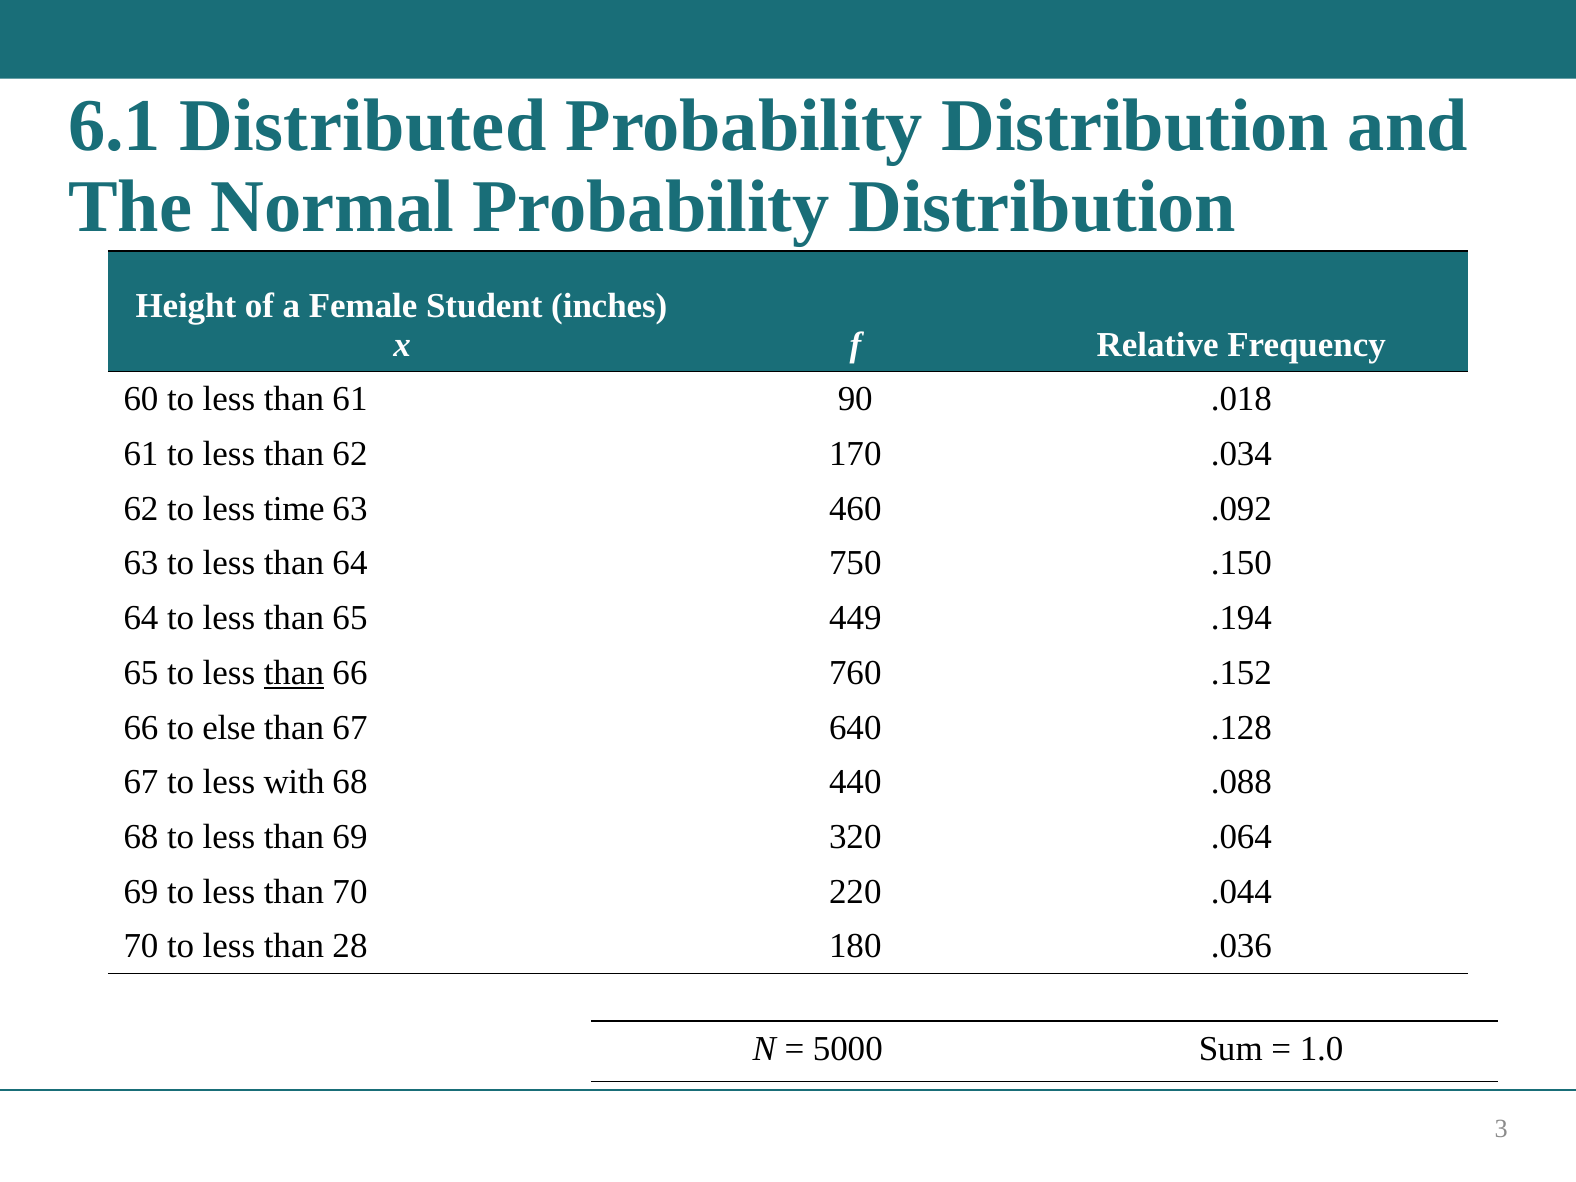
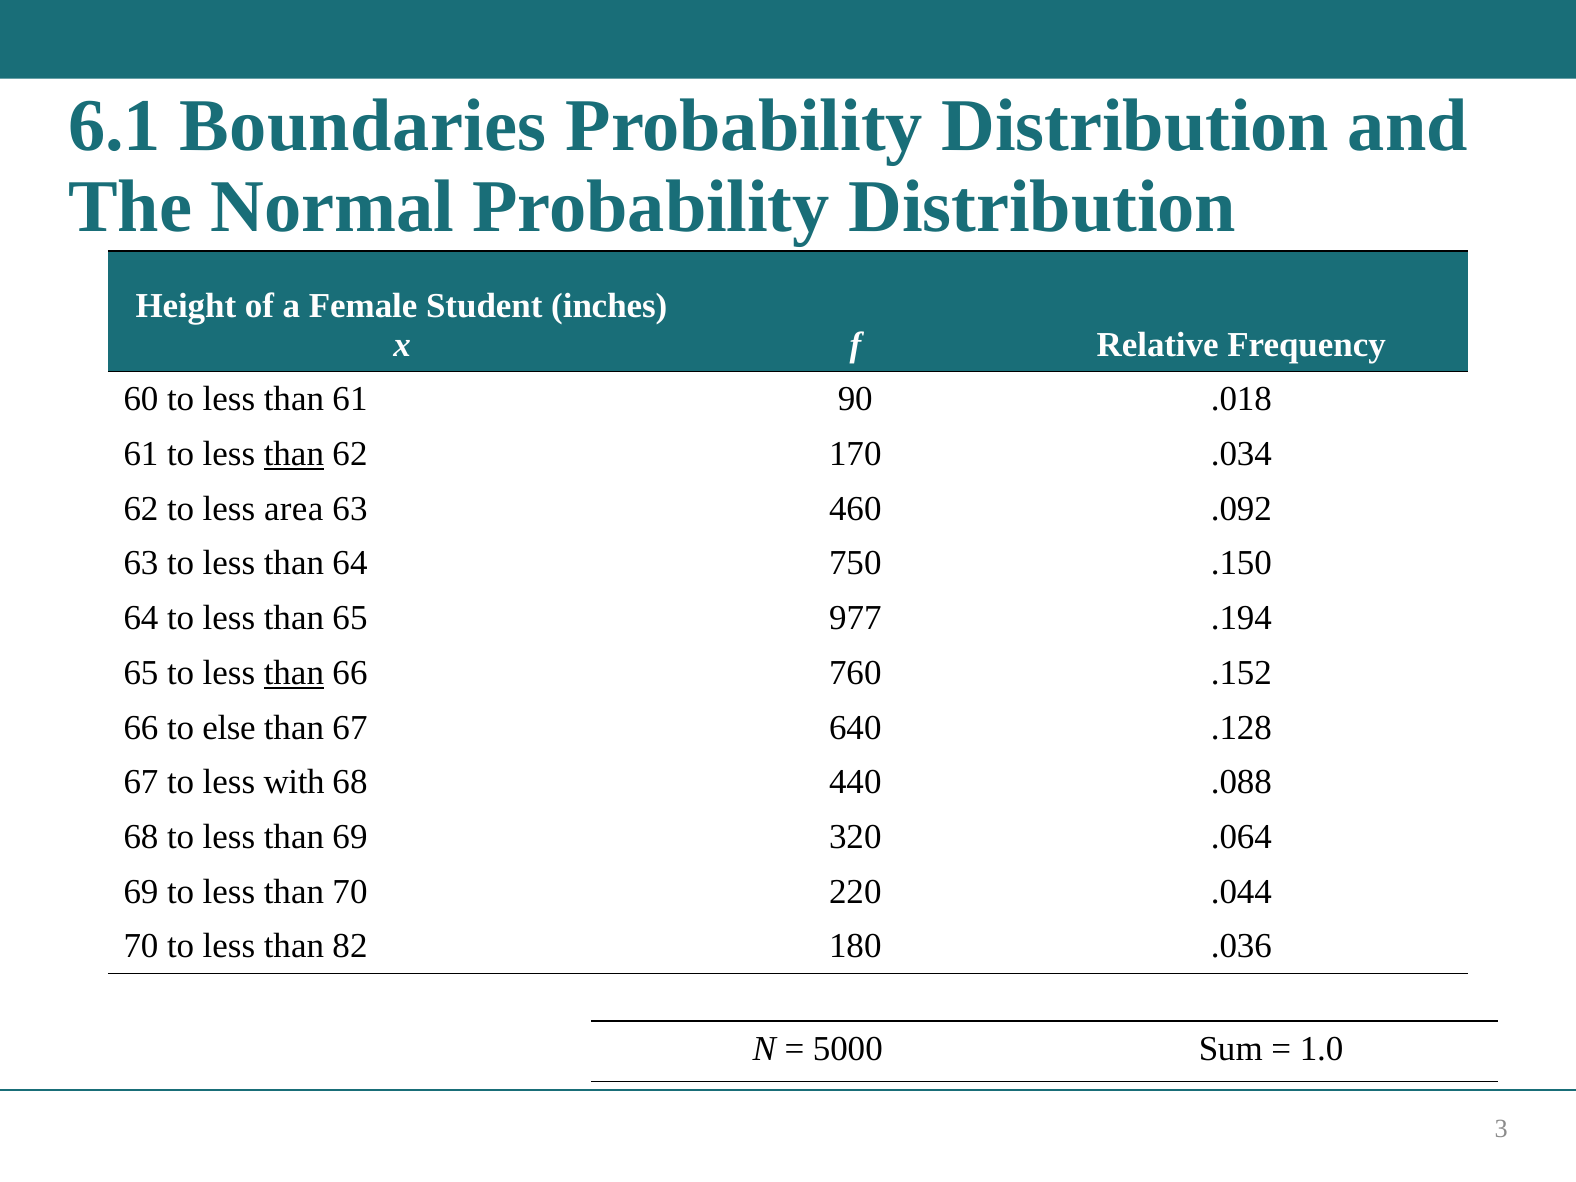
Distributed: Distributed -> Boundaries
than at (294, 454) underline: none -> present
time: time -> area
449: 449 -> 977
28: 28 -> 82
